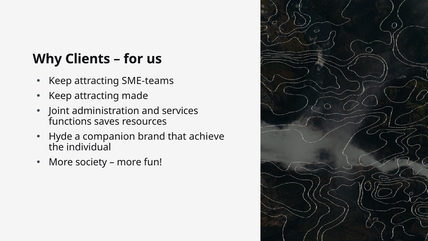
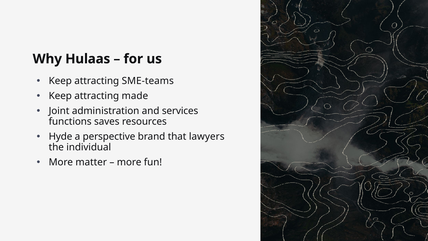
Clients: Clients -> Hulaas
companion: companion -> perspective
achieve: achieve -> lawyers
society: society -> matter
